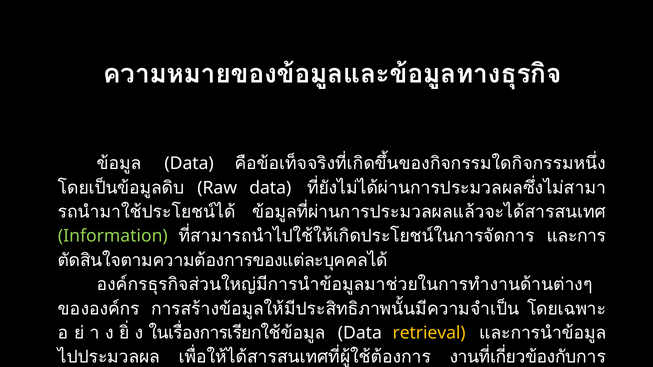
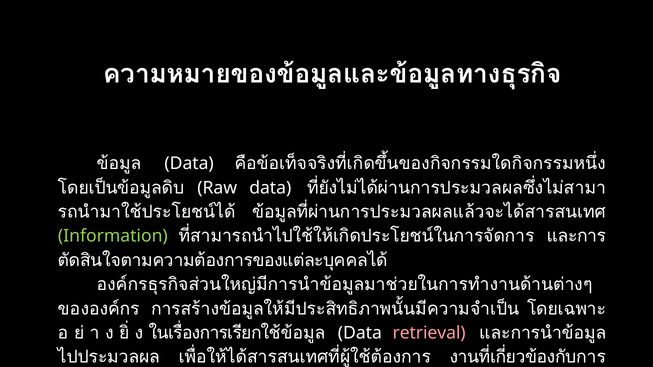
retrieval colour: yellow -> pink
